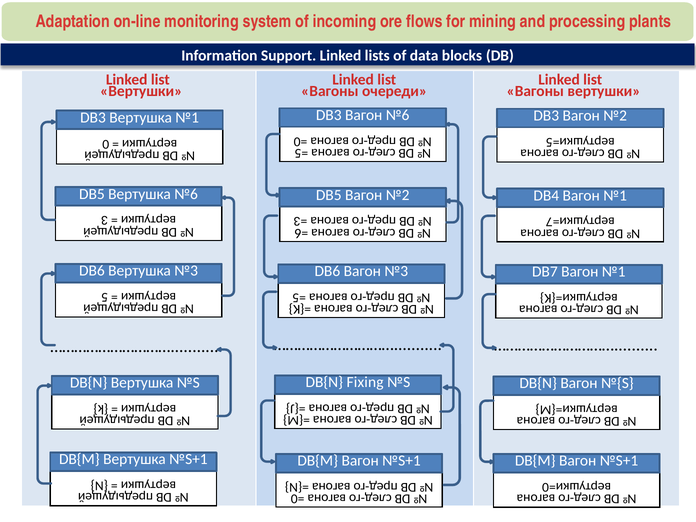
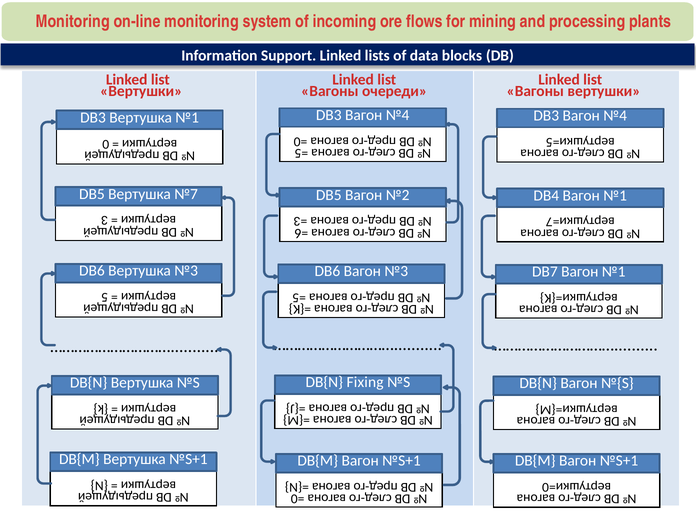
Adaptation at (73, 22): Adaptation -> Monitoring
№6 at (398, 115): №6 -> №4
№2 at (615, 116): №2 -> №4
Вертушка №6: №6 -> №7
